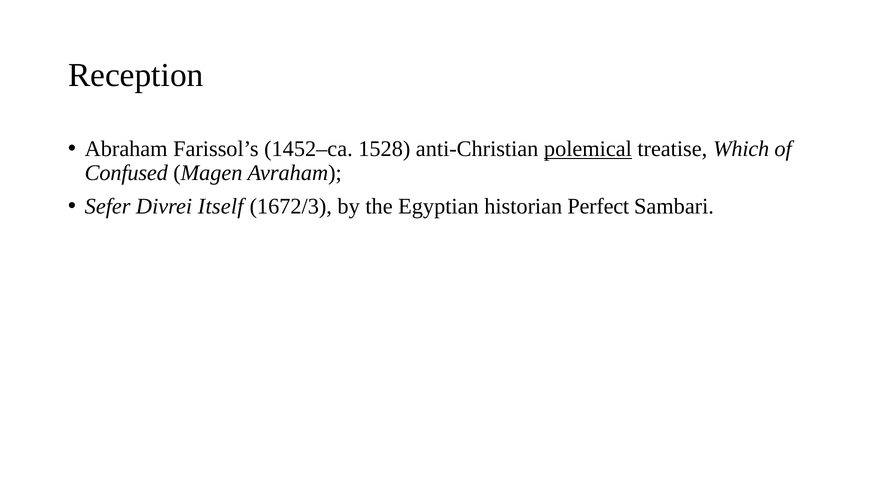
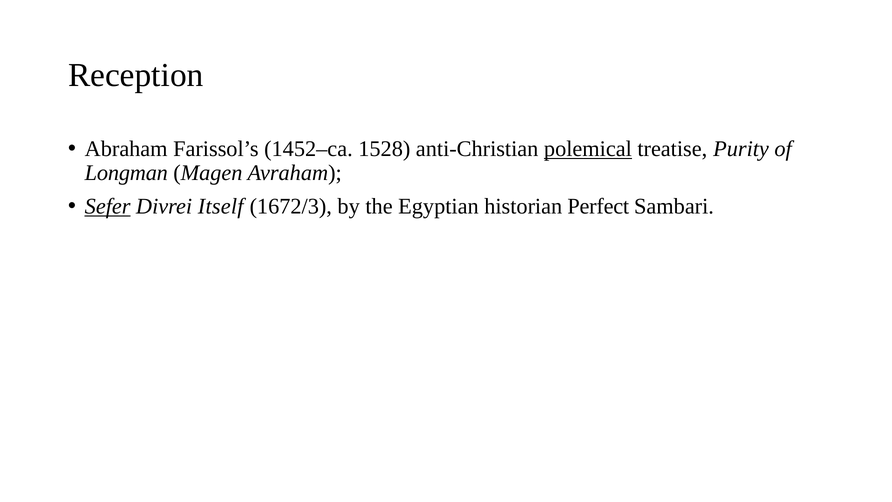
Which: Which -> Purity
Confused: Confused -> Longman
Sefer underline: none -> present
